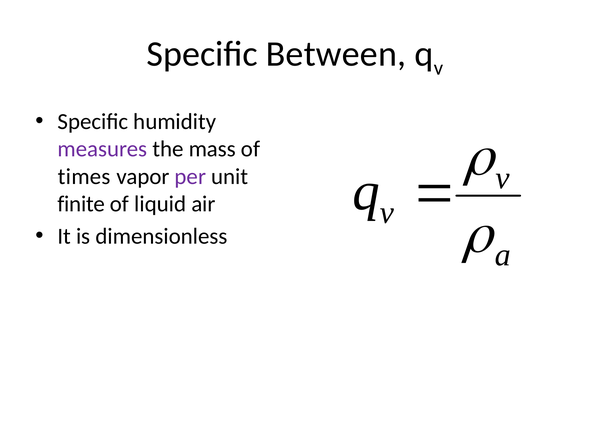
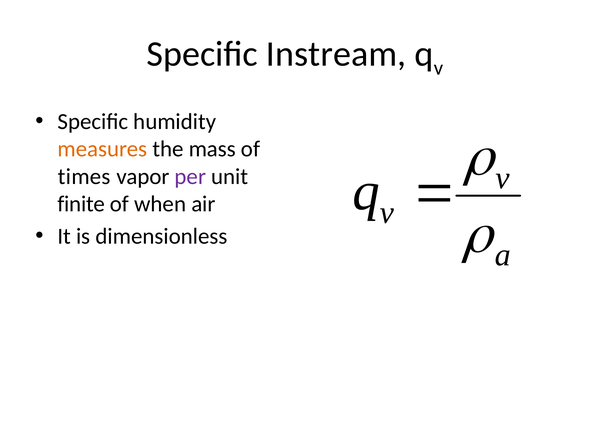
Between: Between -> Instream
measures colour: purple -> orange
liquid: liquid -> when
